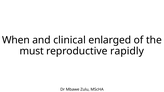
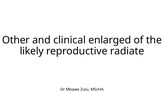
When: When -> Other
must: must -> likely
rapidly: rapidly -> radiate
